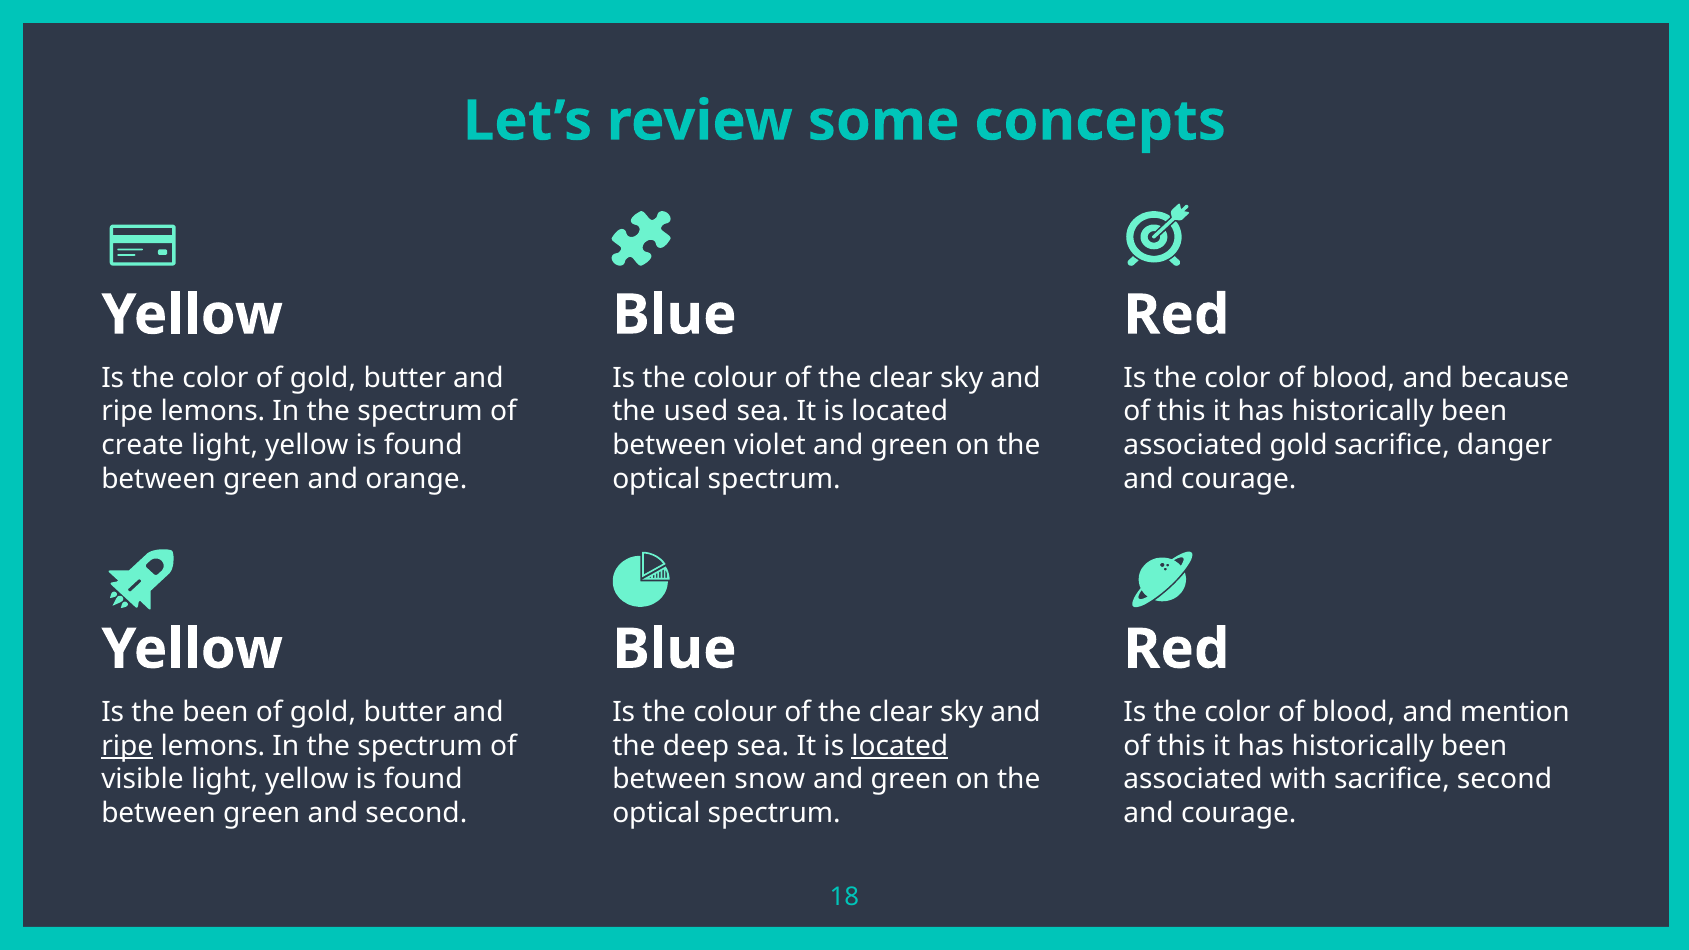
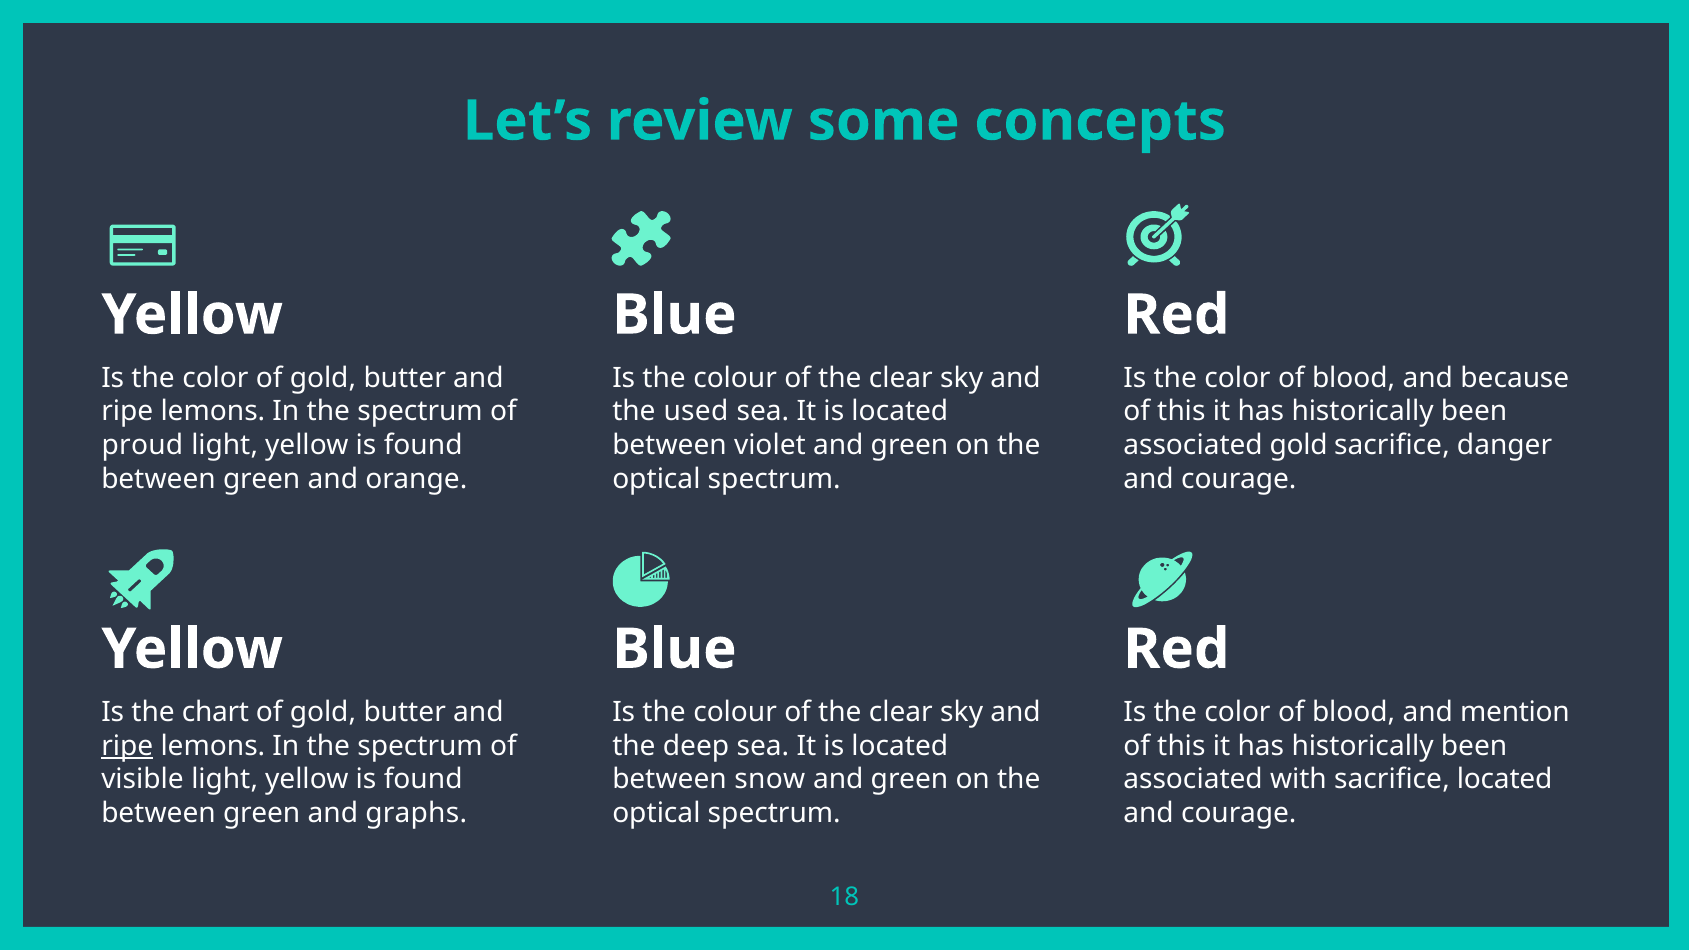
create: create -> proud
the been: been -> chart
located at (900, 746) underline: present -> none
sacrifice second: second -> located
and second: second -> graphs
